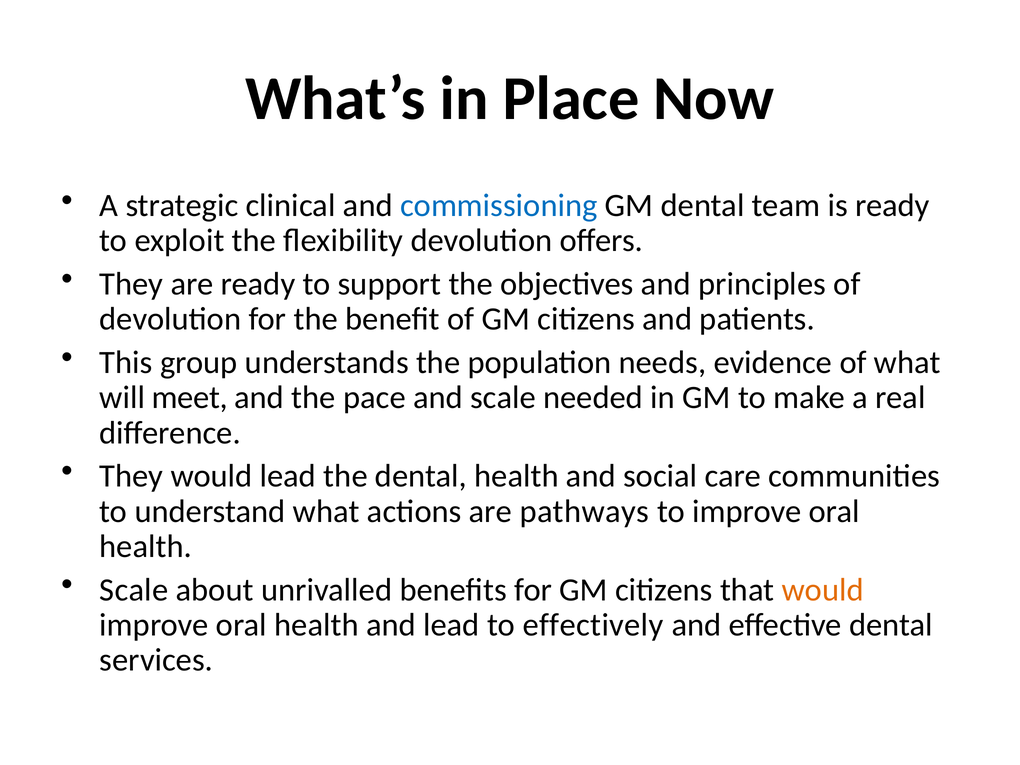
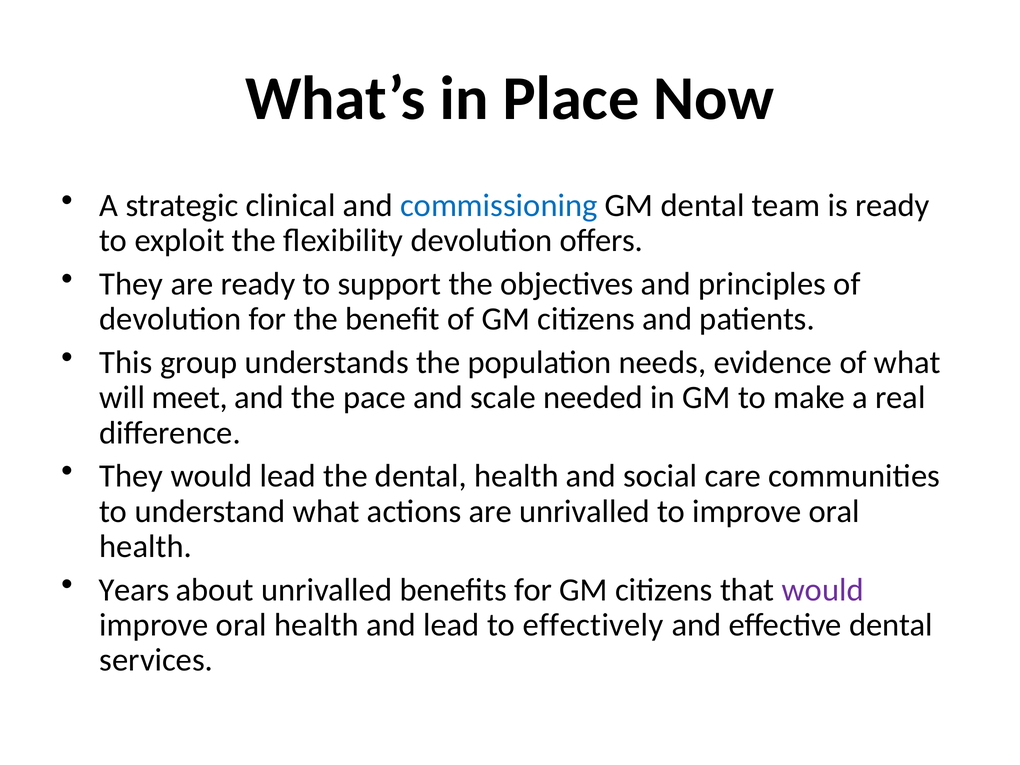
are pathways: pathways -> unrivalled
Scale at (134, 590): Scale -> Years
would at (823, 590) colour: orange -> purple
